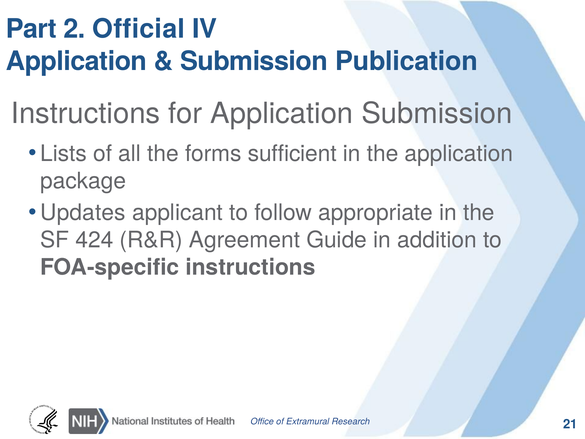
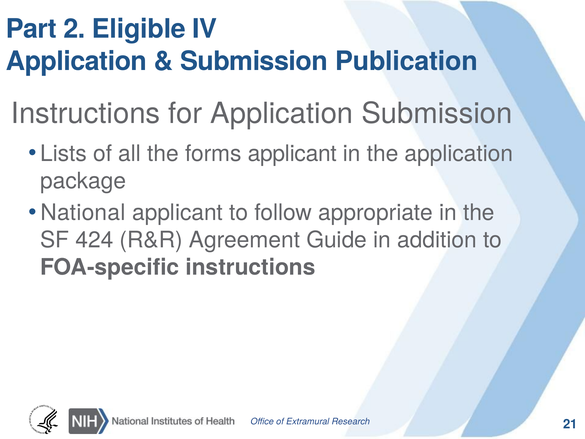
Official: Official -> Eligible
forms sufficient: sufficient -> applicant
Updates: Updates -> National
